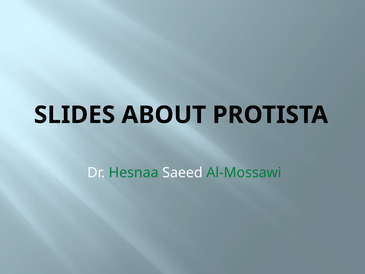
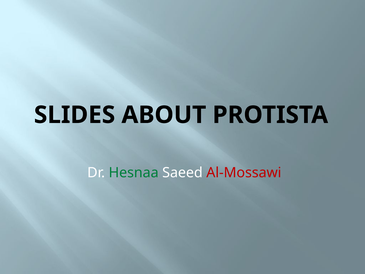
Al-Mossawi colour: green -> red
